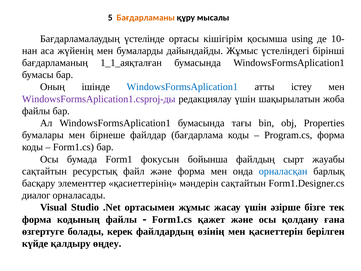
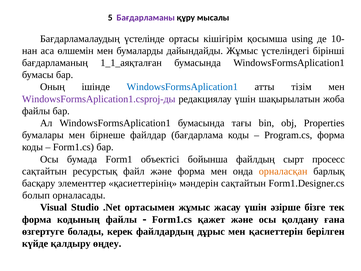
Бағдарламаны colour: orange -> purple
жүйенің: жүйенің -> өлшемін
істеу: істеу -> тізім
фокусын: фокусын -> объектісі
жауабы: жауабы -> просесс
орналасқан colour: blue -> orange
диалог: диалог -> болып
өзінің: өзінің -> дұрыс
